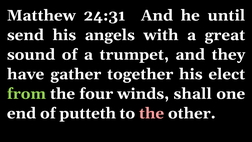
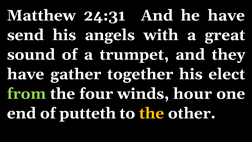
he until: until -> have
shall: shall -> hour
the at (152, 113) colour: pink -> yellow
